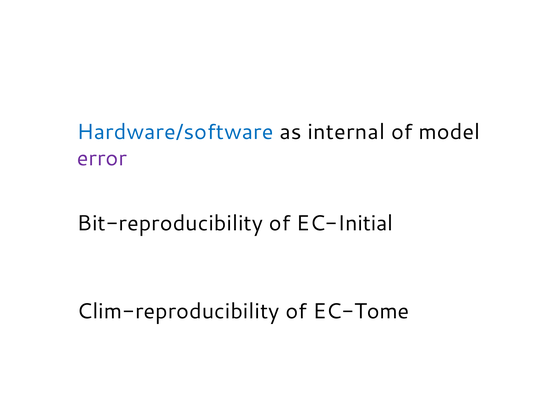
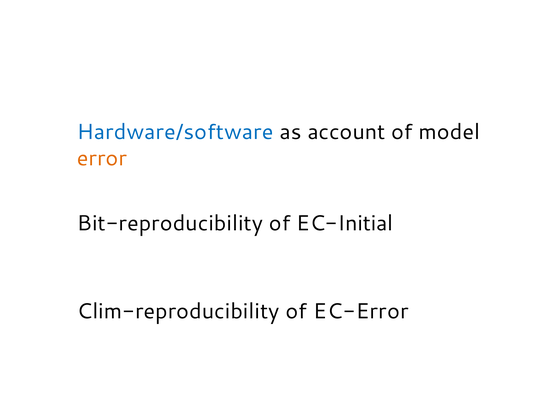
internal: internal -> account
error colour: purple -> orange
EC-Tome: EC-Tome -> EC-Error
